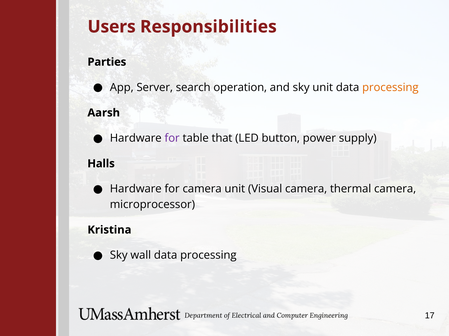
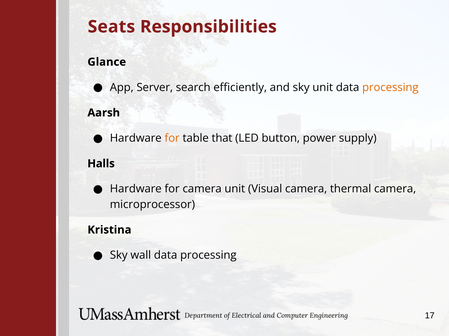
Users: Users -> Seats
Parties: Parties -> Glance
operation: operation -> efficiently
for at (172, 138) colour: purple -> orange
